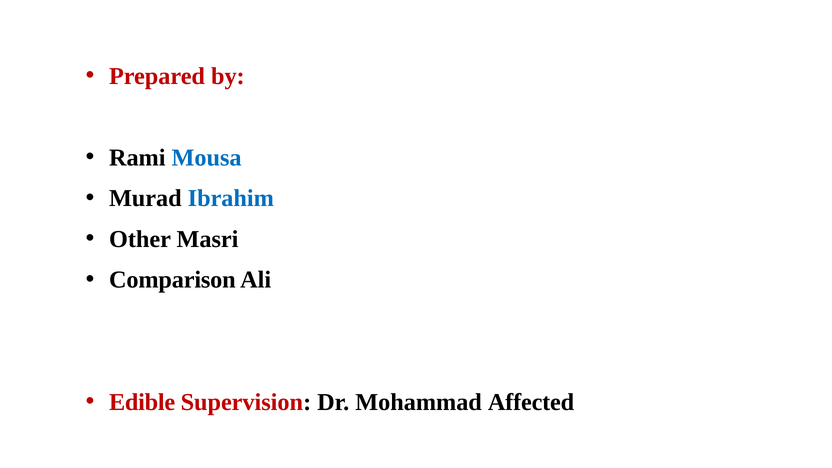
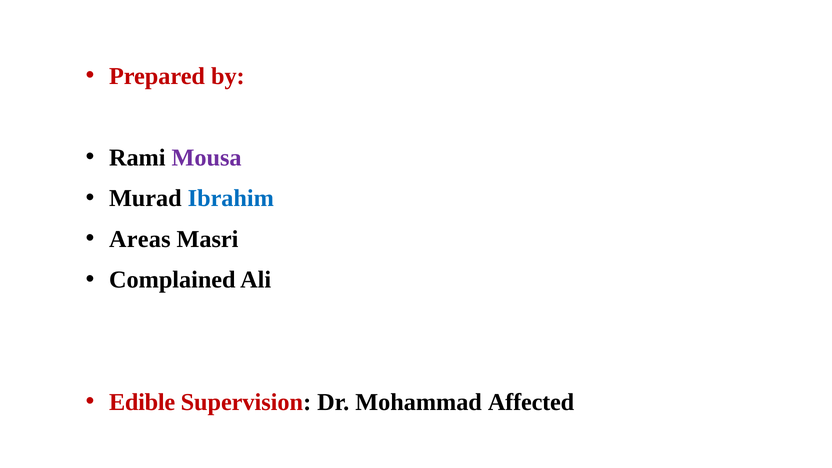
Mousa colour: blue -> purple
Other: Other -> Areas
Comparison: Comparison -> Complained
